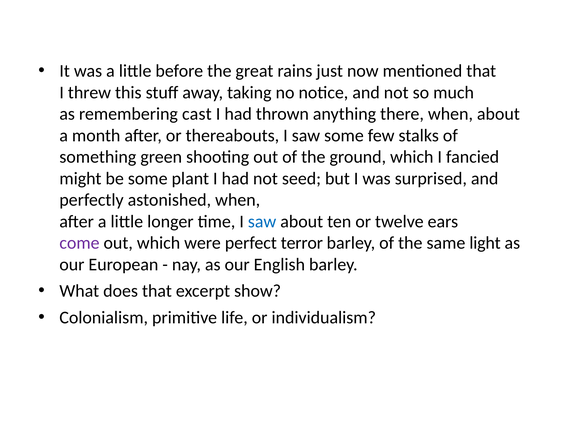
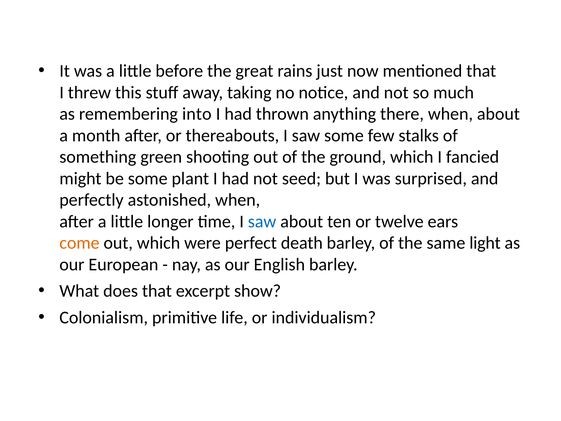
cast: cast -> into
come colour: purple -> orange
terror: terror -> death
